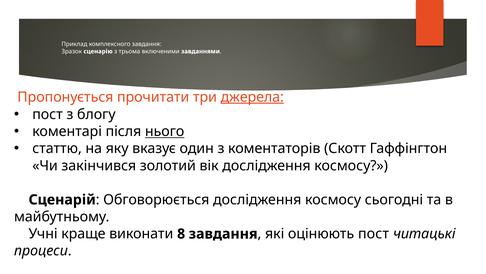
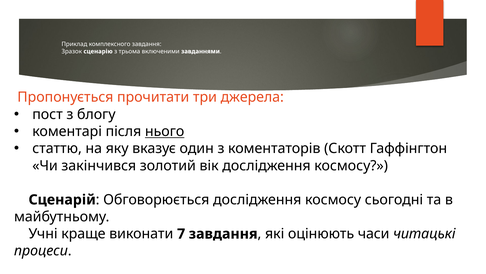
джерела underline: present -> none
8: 8 -> 7
оцінюють пост: пост -> часи
